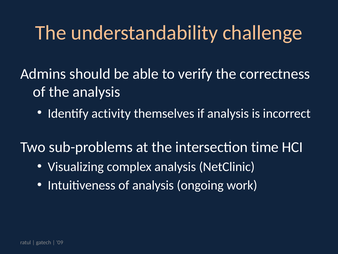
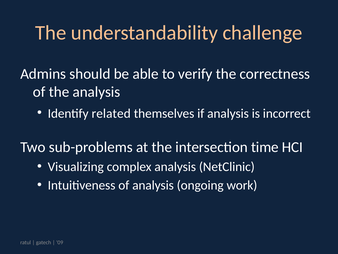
activity: activity -> related
